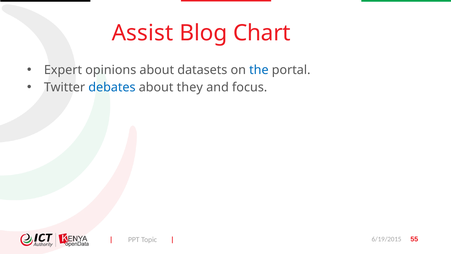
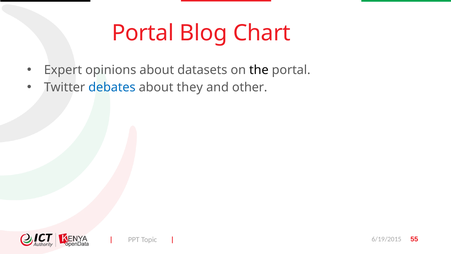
Assist at (143, 33): Assist -> Portal
the colour: blue -> black
focus: focus -> other
